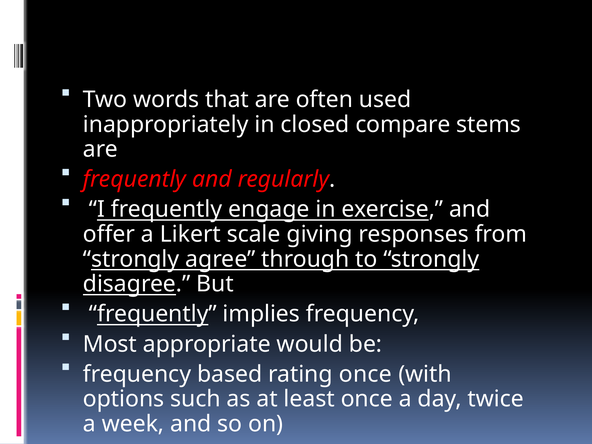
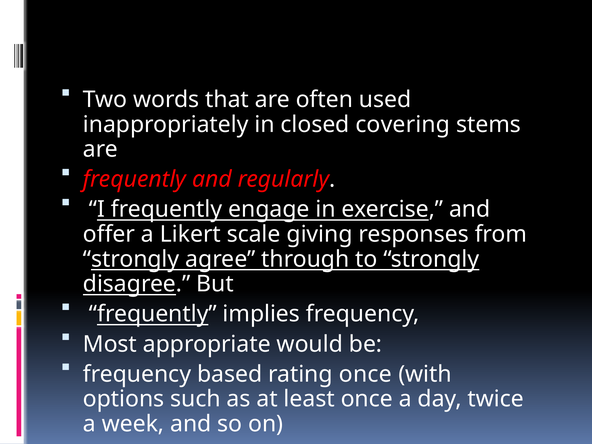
compare: compare -> covering
